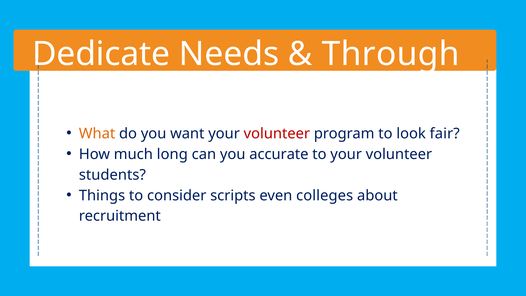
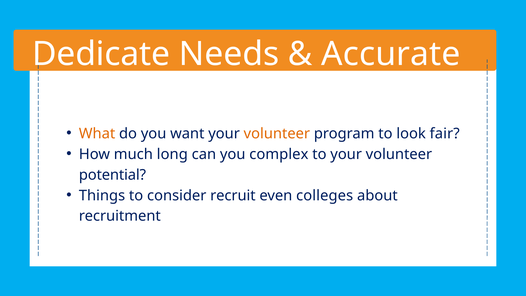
Through: Through -> Accurate
volunteer at (277, 133) colour: red -> orange
accurate: accurate -> complex
students: students -> potential
scripts: scripts -> recruit
